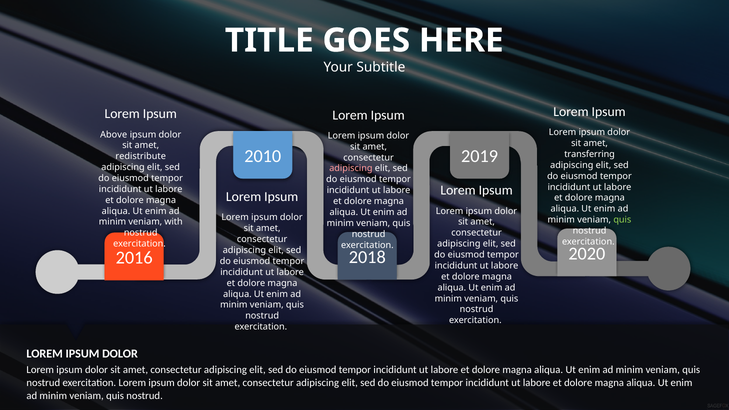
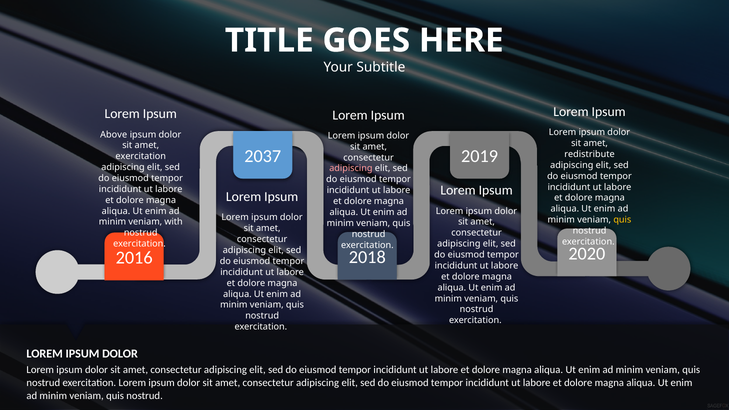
2010: 2010 -> 2037
transferring: transferring -> redistribute
redistribute at (141, 156): redistribute -> exercitation
quis at (622, 220) colour: light green -> yellow
